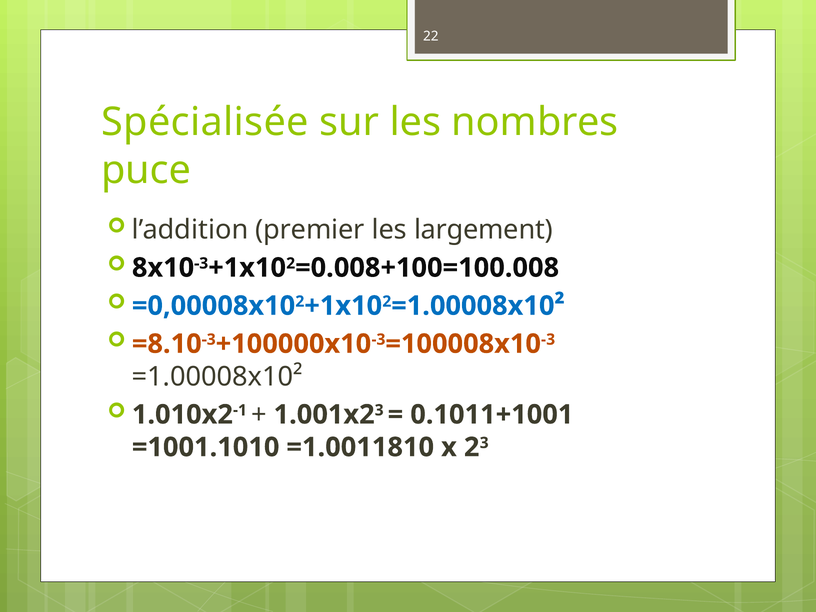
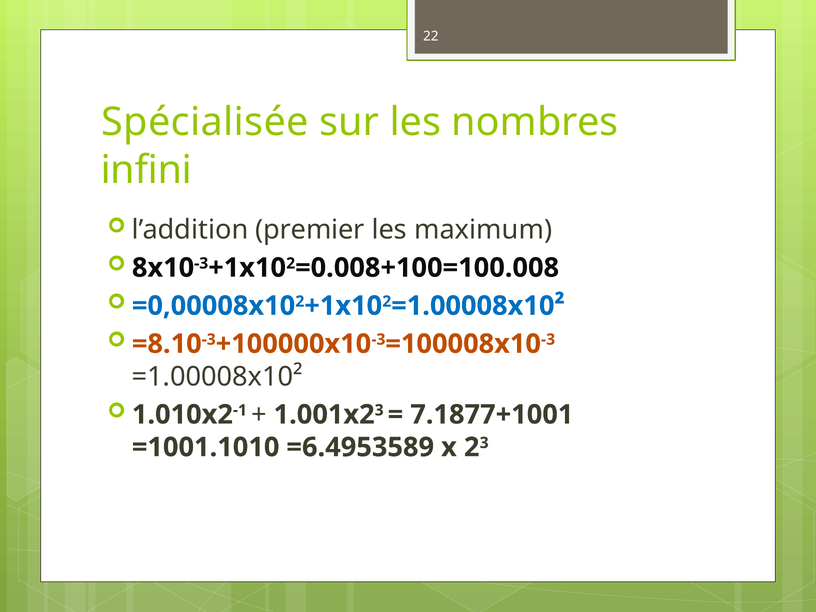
puce: puce -> infini
largement: largement -> maximum
0.1011+1001: 0.1011+1001 -> 7.1877+1001
=1.0011810: =1.0011810 -> =6.4953589
